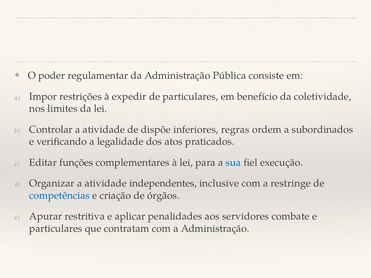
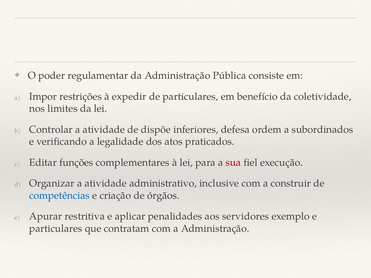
regras: regras -> defesa
sua colour: blue -> red
independentes: independentes -> administrativo
restringe: restringe -> construir
combate: combate -> exemplo
